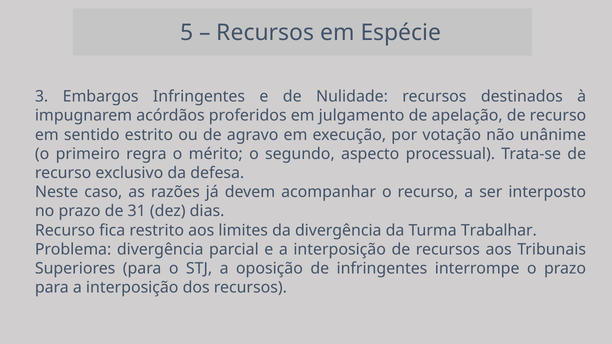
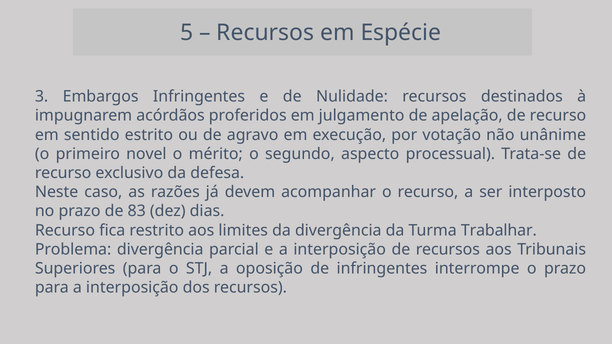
regra: regra -> novel
31: 31 -> 83
